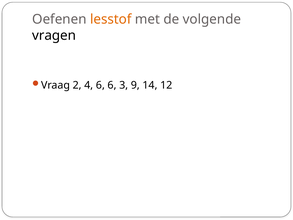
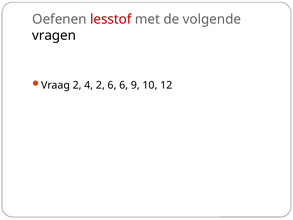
lesstof colour: orange -> red
4 6: 6 -> 2
6 3: 3 -> 6
14: 14 -> 10
